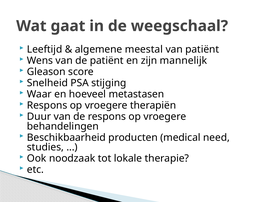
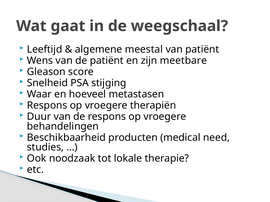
mannelijk: mannelijk -> meetbare
